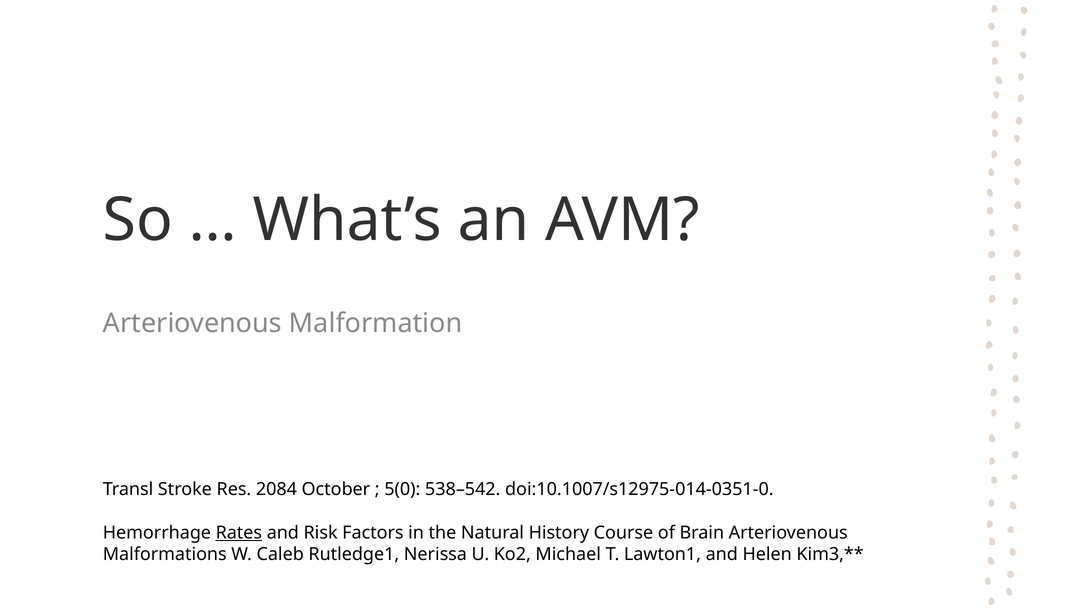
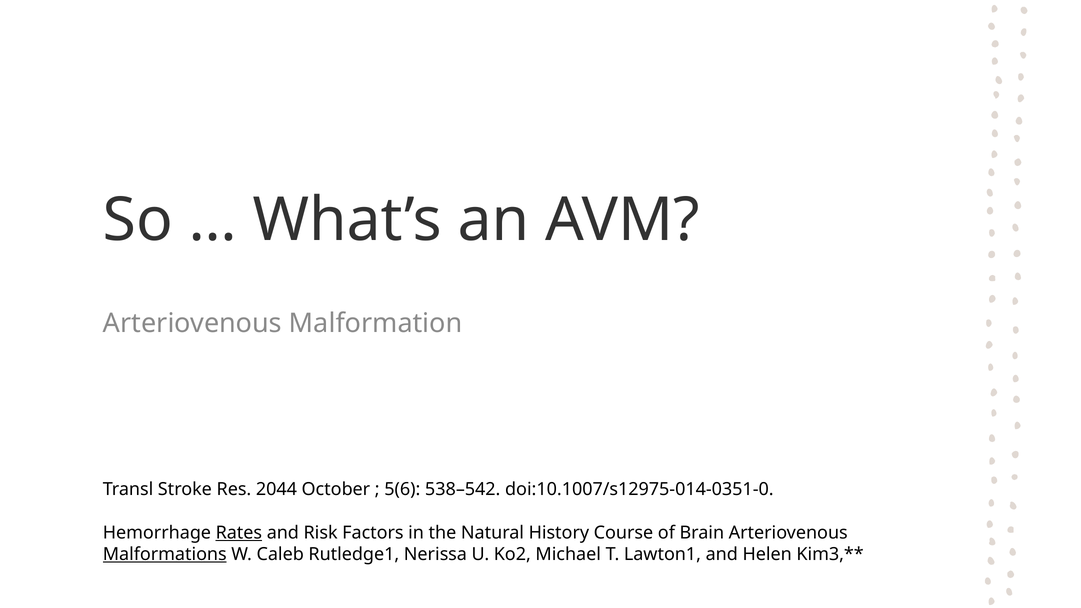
2084: 2084 -> 2044
5(0: 5(0 -> 5(6
Malformations underline: none -> present
